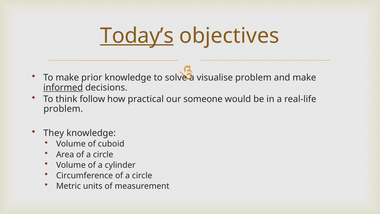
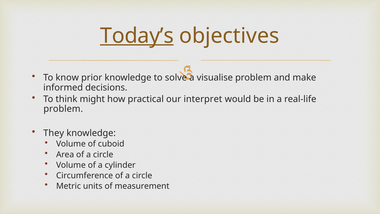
To make: make -> know
informed underline: present -> none
follow: follow -> might
someone: someone -> interpret
